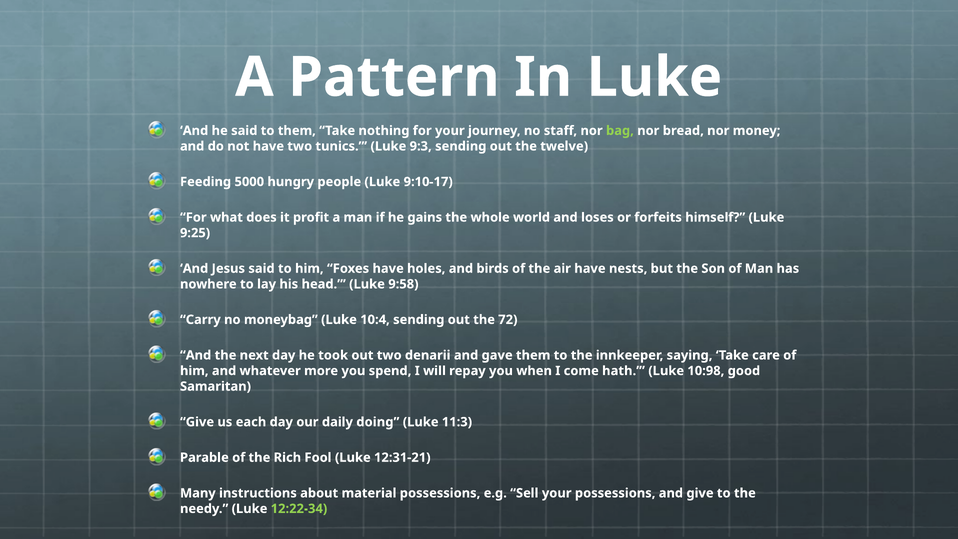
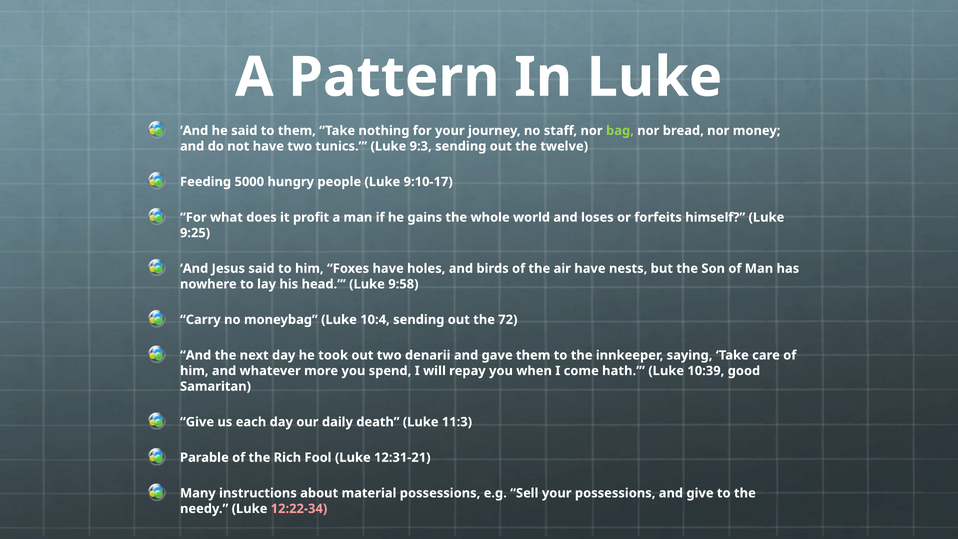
10:98: 10:98 -> 10:39
doing: doing -> death
12:22-34 colour: light green -> pink
